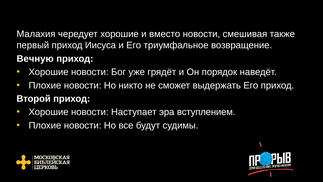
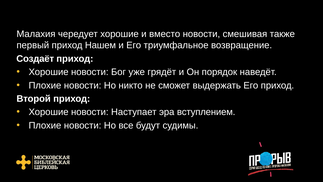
Иисуса: Иисуса -> Нашем
Вечную: Вечную -> Создаёт
